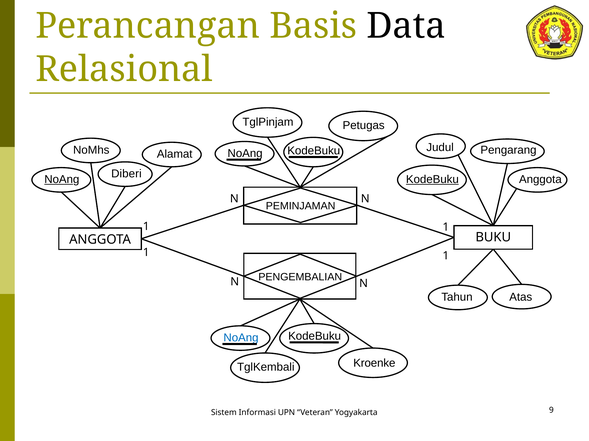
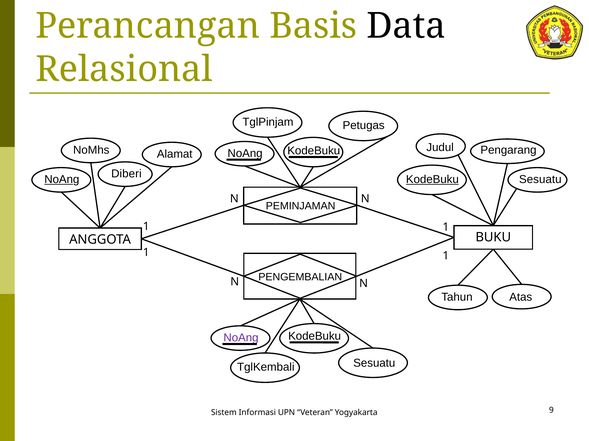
Anggota at (540, 180): Anggota -> Sesuatu
NoAng at (241, 338) colour: blue -> purple
Kroenke at (374, 364): Kroenke -> Sesuatu
